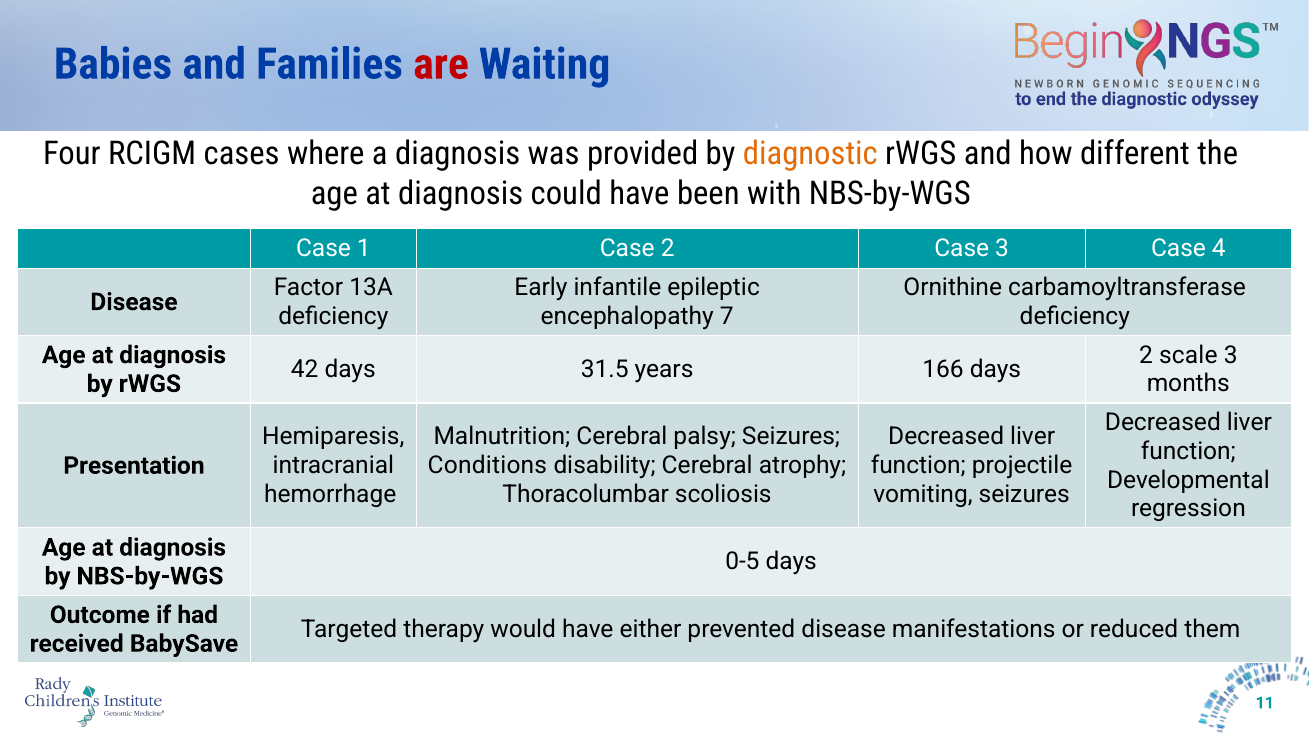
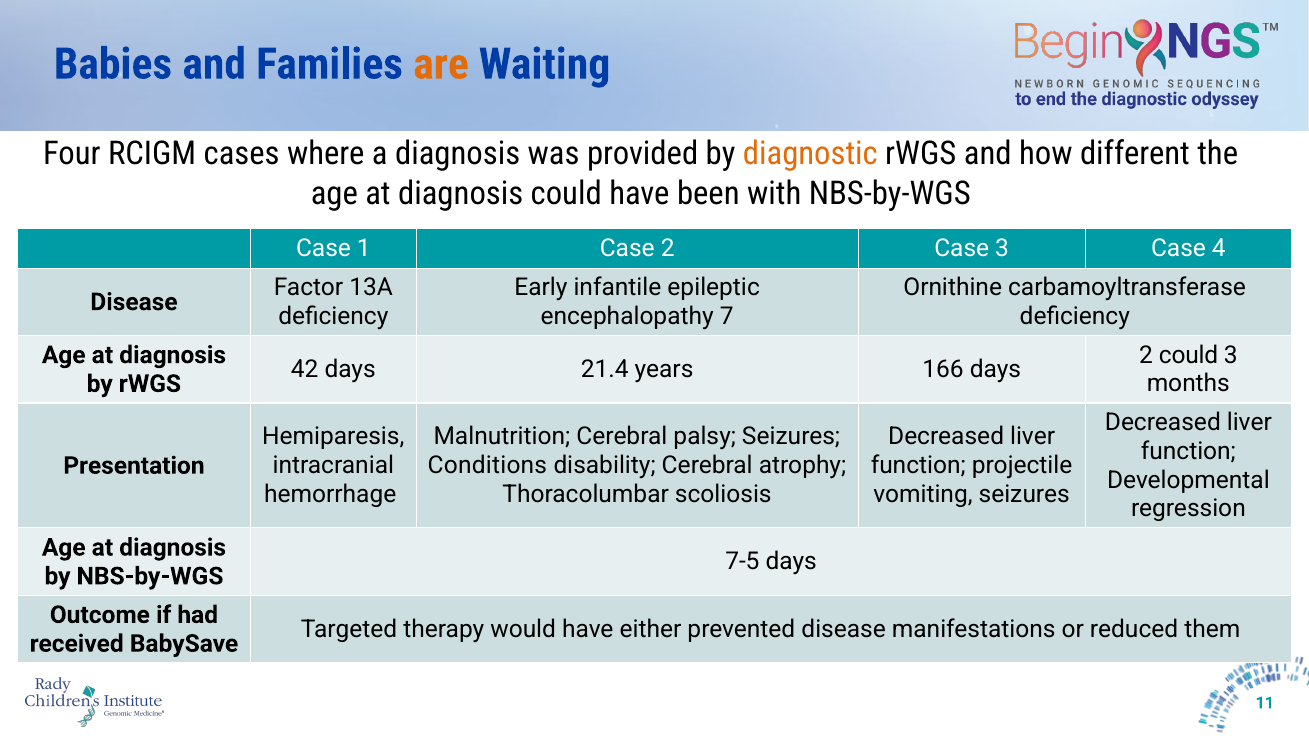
are colour: red -> orange
2 scale: scale -> could
31.5: 31.5 -> 21.4
0-5: 0-5 -> 7-5
